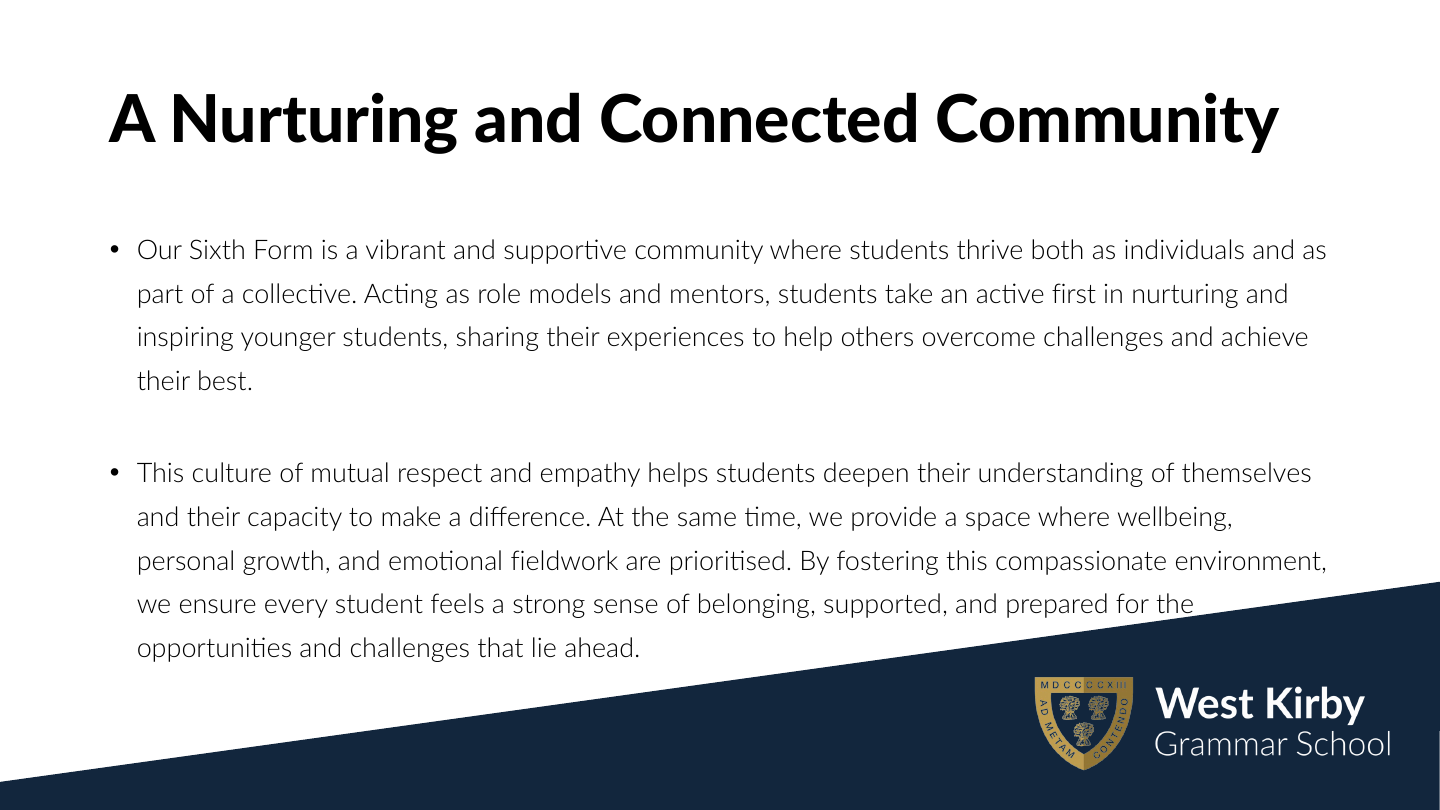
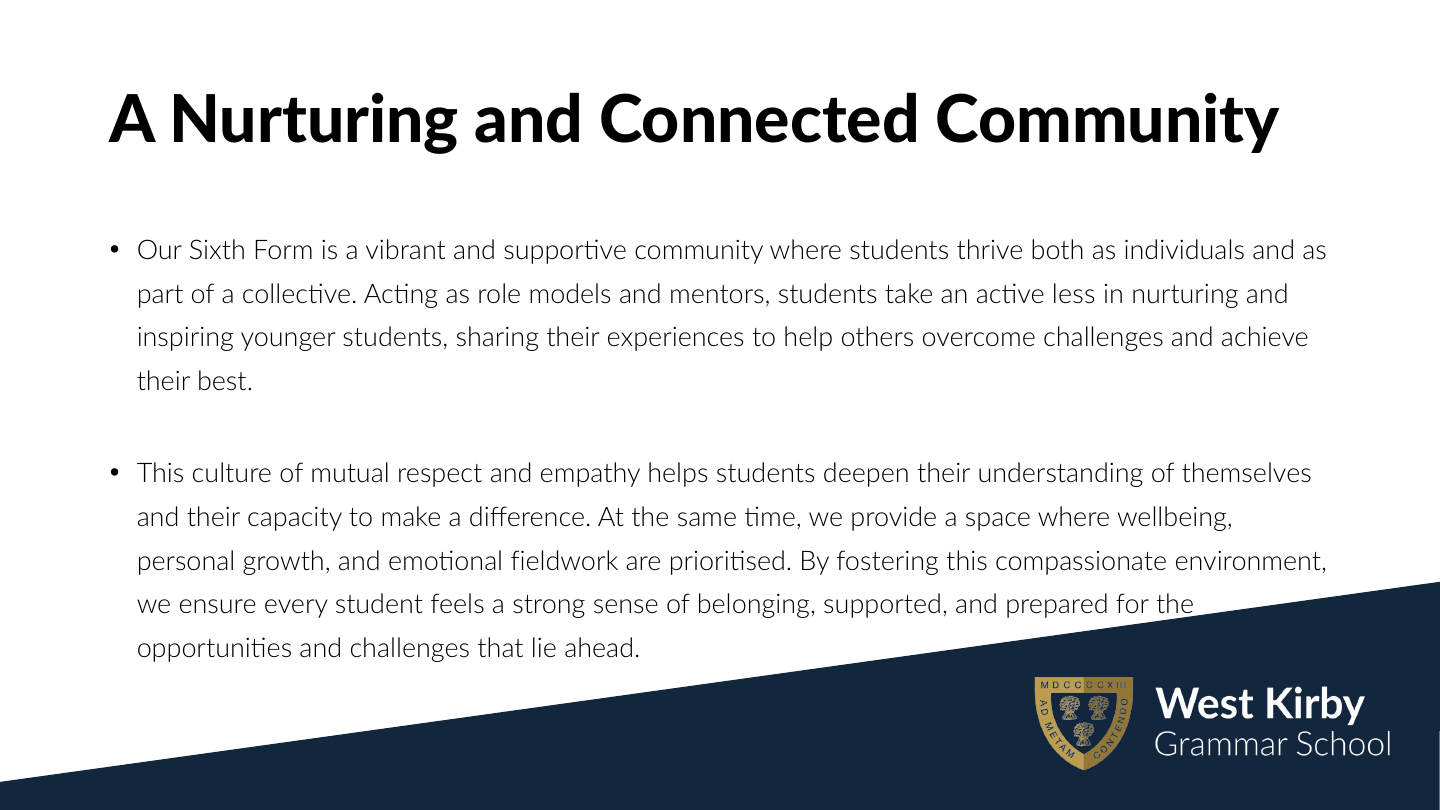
first: first -> less
